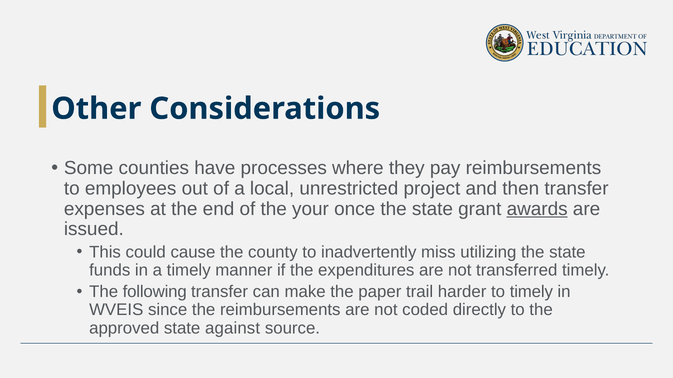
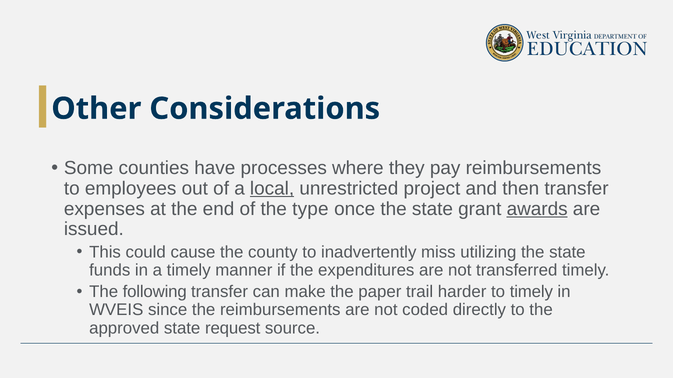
local underline: none -> present
your: your -> type
against: against -> request
